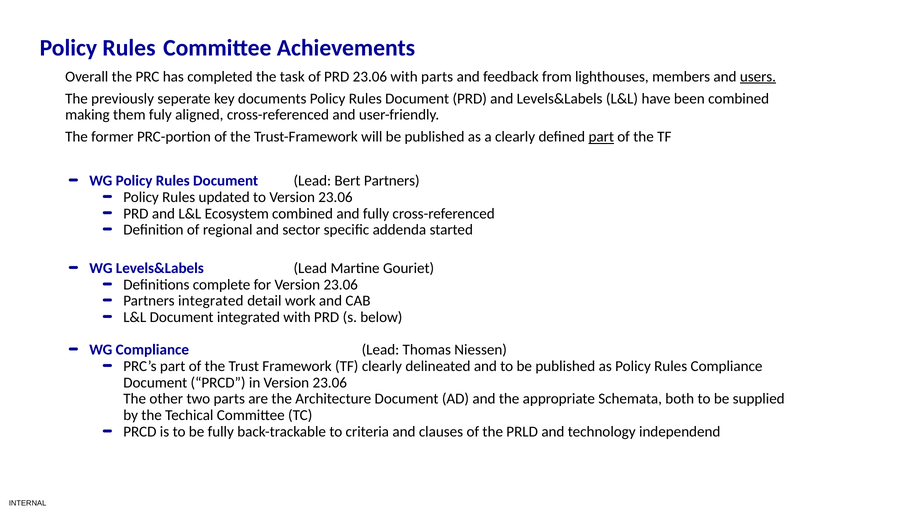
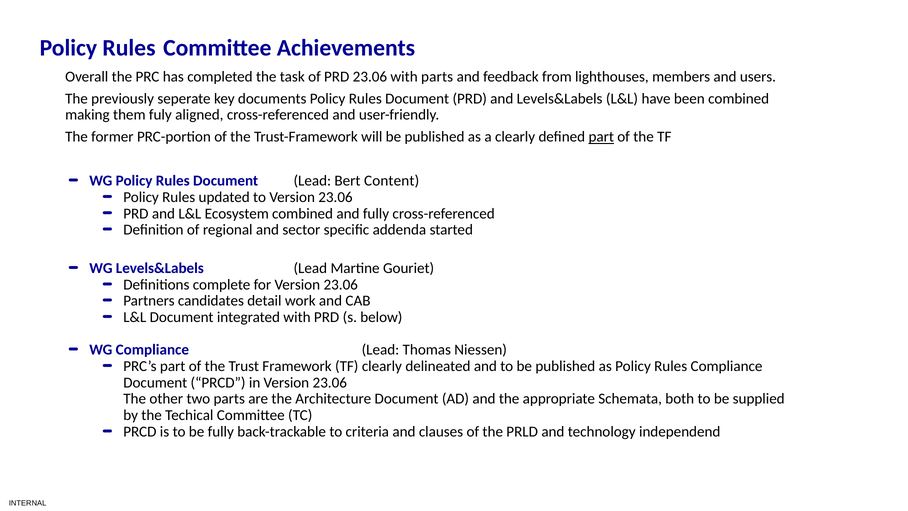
users underline: present -> none
Bert Partners: Partners -> Content
Partners integrated: integrated -> candidates
